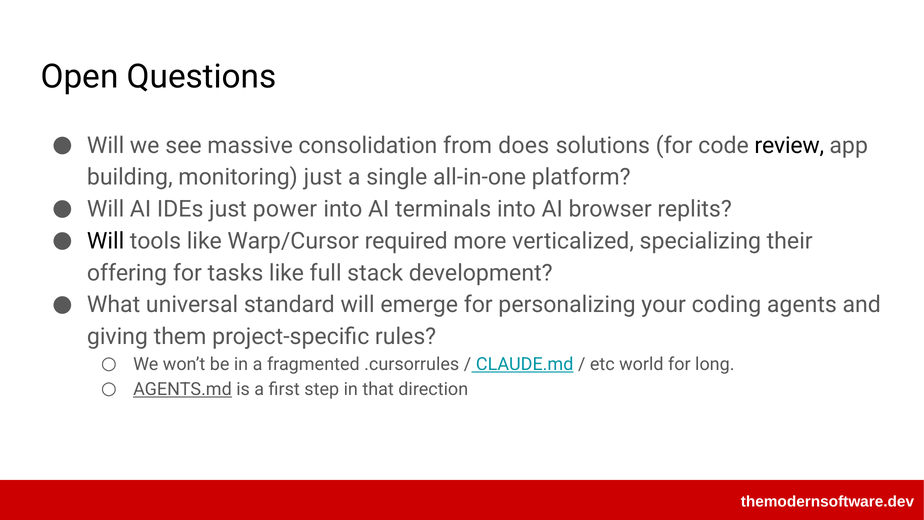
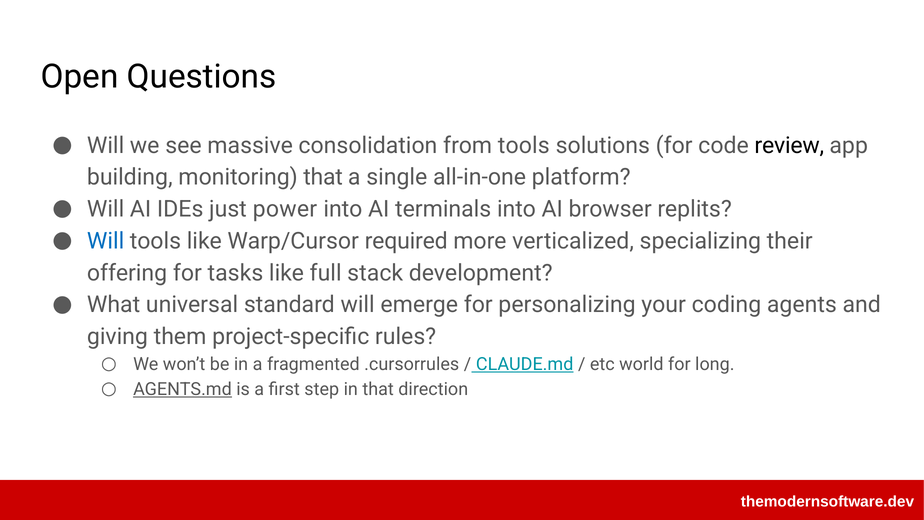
from does: does -> tools
monitoring just: just -> that
Will at (106, 241) colour: black -> blue
